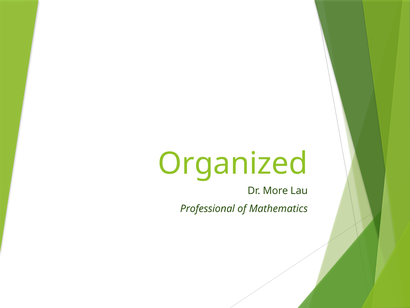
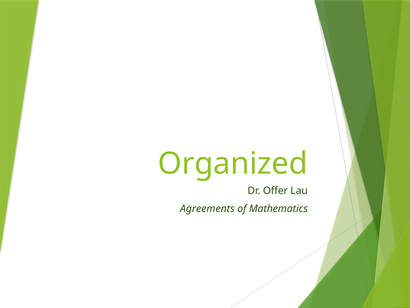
More: More -> Offer
Professional: Professional -> Agreements
